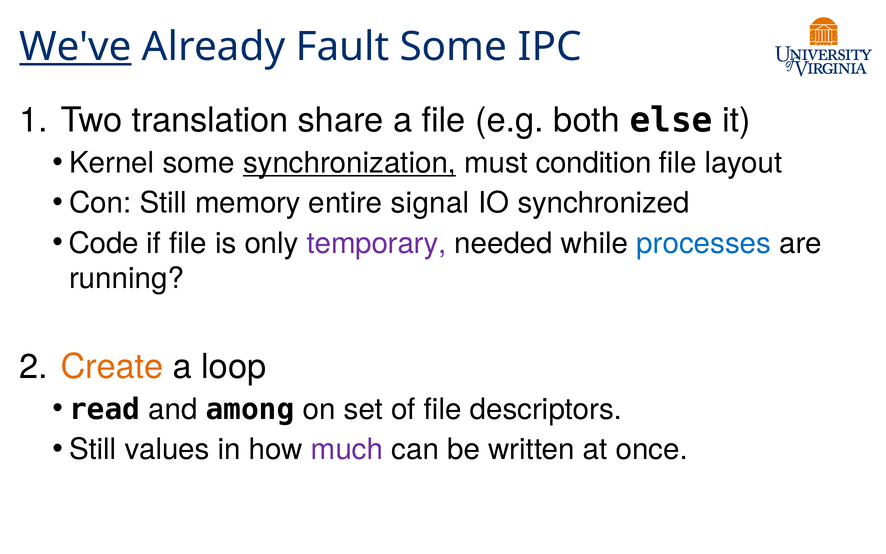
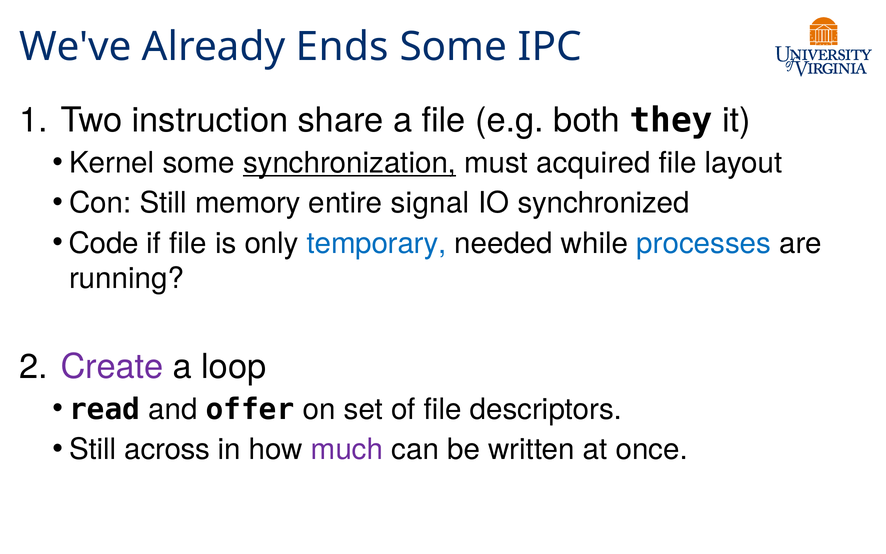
We've underline: present -> none
Fault: Fault -> Ends
translation: translation -> instruction
else: else -> they
condition: condition -> acquired
temporary colour: purple -> blue
Create colour: orange -> purple
among: among -> offer
values: values -> across
